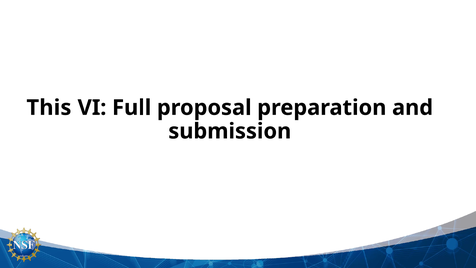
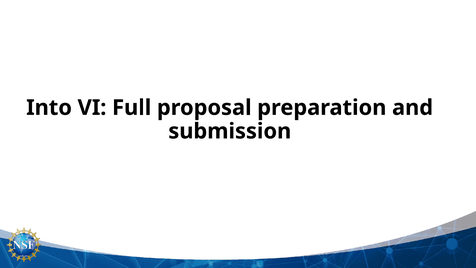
This: This -> Into
